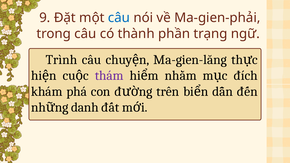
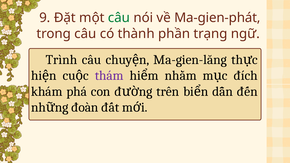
câu at (119, 18) colour: blue -> green
Ma-gien-phải: Ma-gien-phải -> Ma-gien-phát
danh: danh -> đoàn
